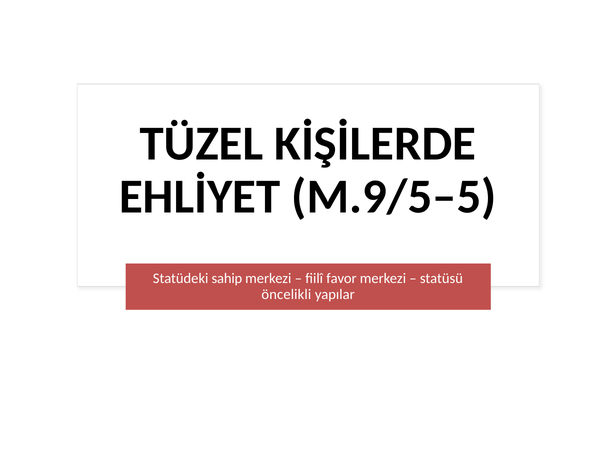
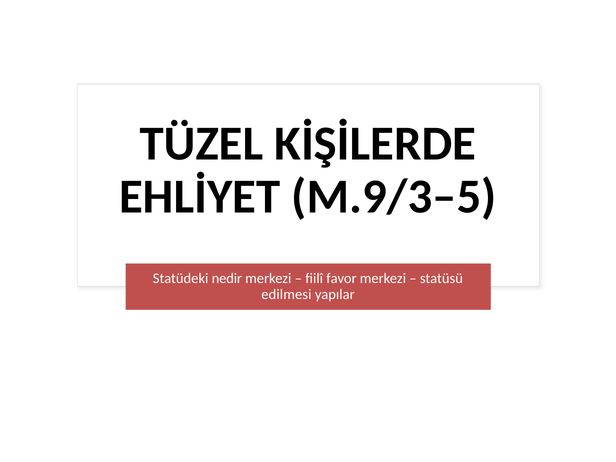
M.9/5–5: M.9/5–5 -> M.9/3–5
sahip: sahip -> nedir
öncelikli: öncelikli -> edilmesi
